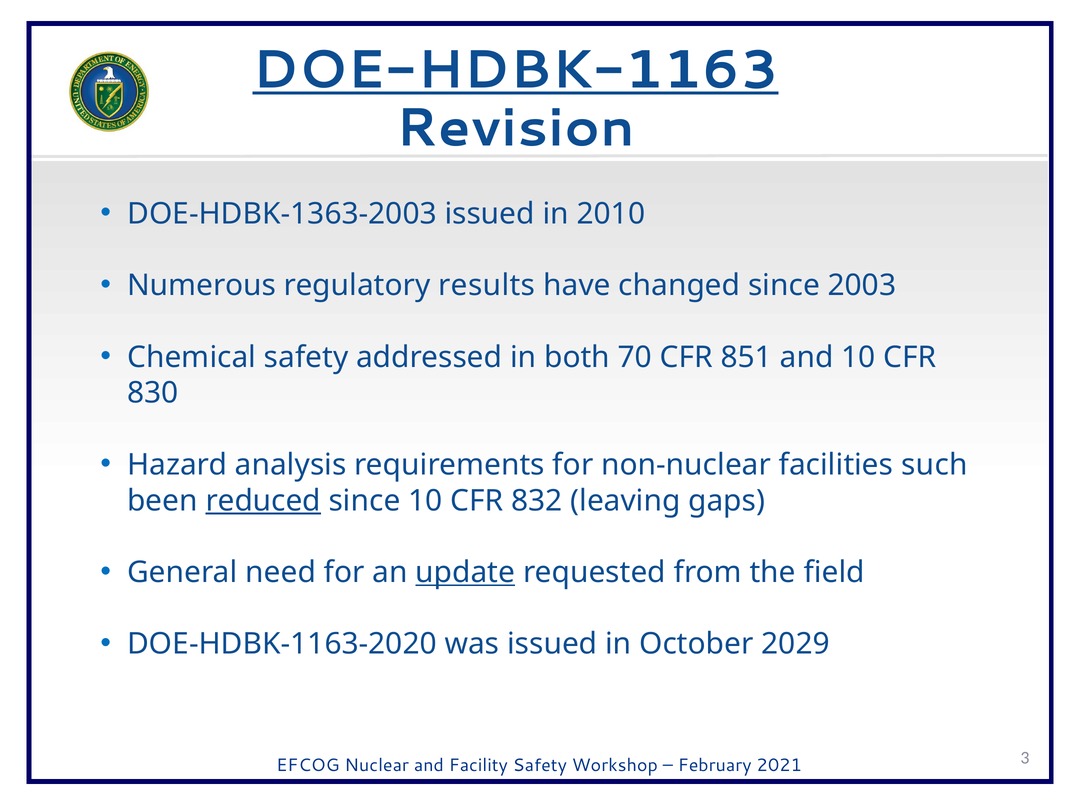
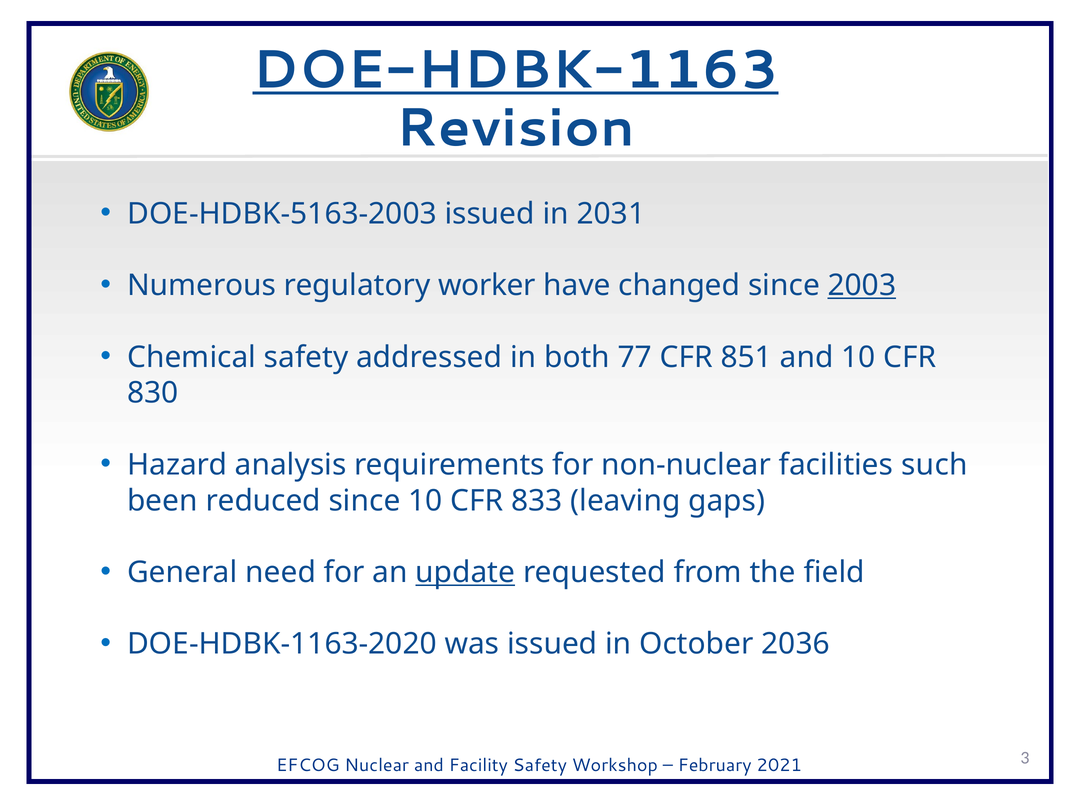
DOE-HDBK-1363-2003: DOE-HDBK-1363-2003 -> DOE-HDBK-5163-2003
2010: 2010 -> 2031
results: results -> worker
2003 underline: none -> present
70: 70 -> 77
reduced underline: present -> none
832: 832 -> 833
2029: 2029 -> 2036
